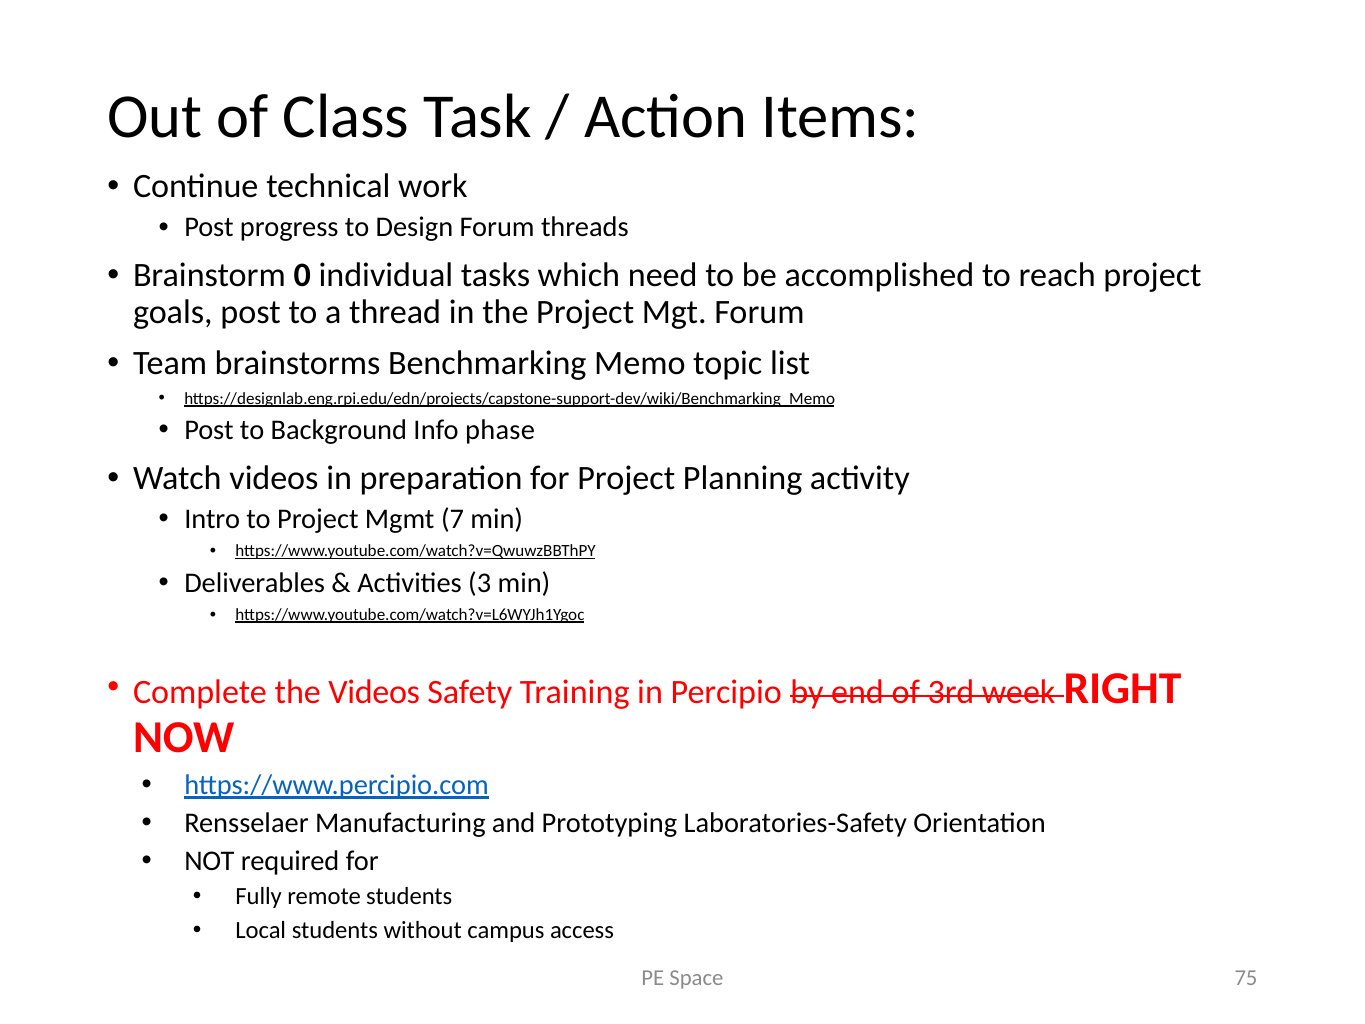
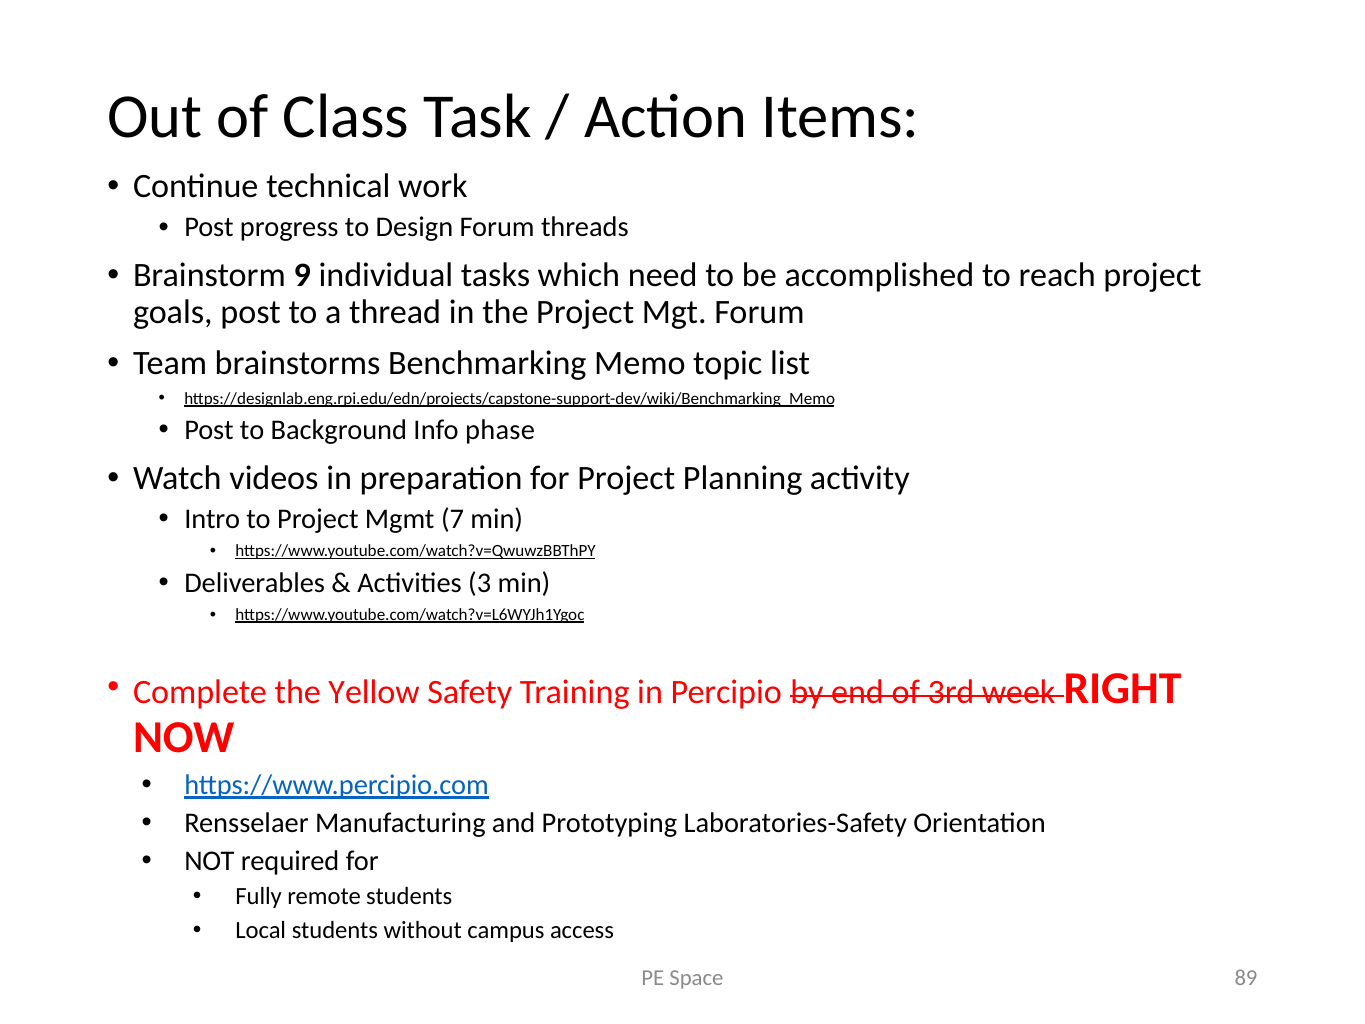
0: 0 -> 9
the Videos: Videos -> Yellow
75: 75 -> 89
